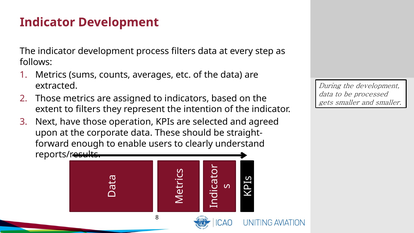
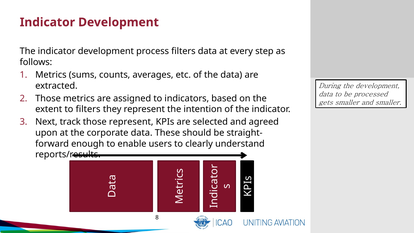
have: have -> track
those operation: operation -> represent
